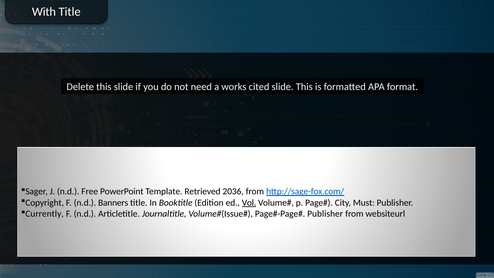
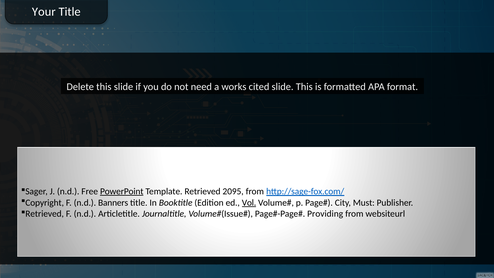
With: With -> Your
PowerPoint underline: none -> present
2036: 2036 -> 2095
Currently at (45, 214): Currently -> Retrieved
Publisher at (325, 214): Publisher -> Providing
